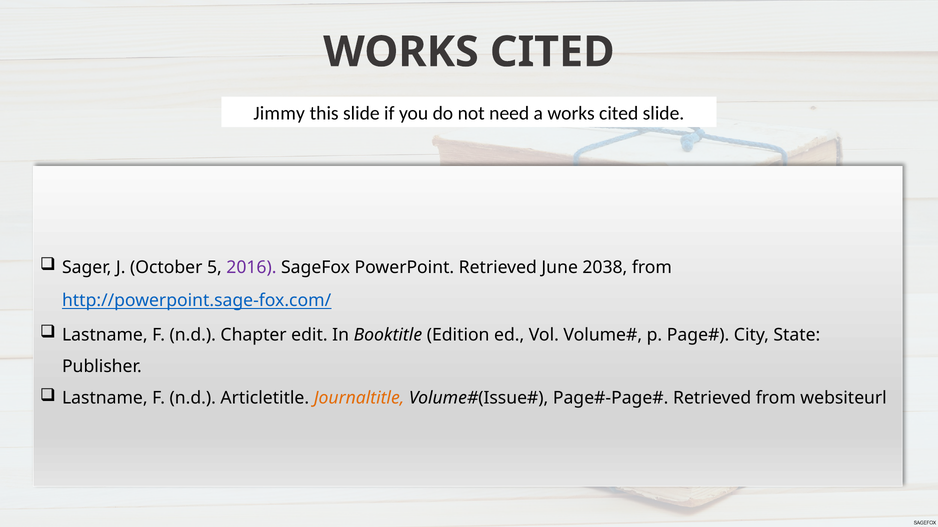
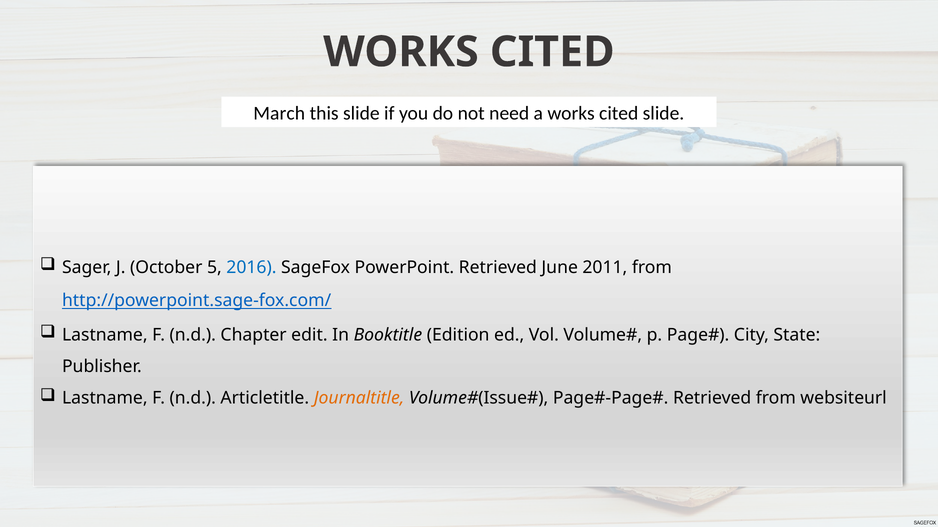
Jimmy: Jimmy -> March
2016 colour: purple -> blue
2038: 2038 -> 2011
